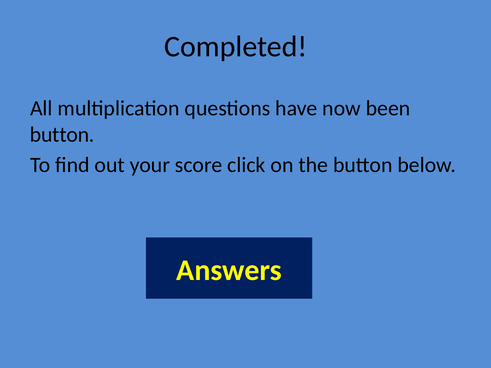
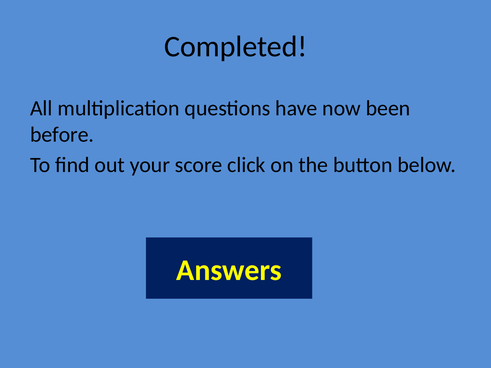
button at (62, 135): button -> before
